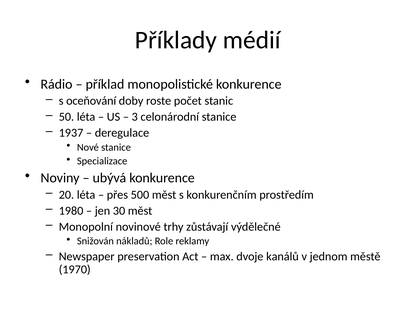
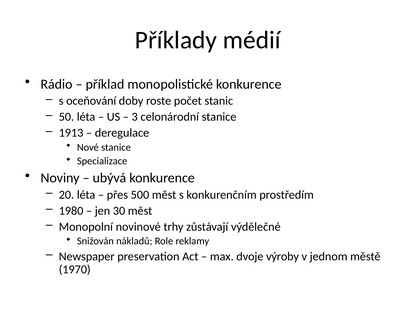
1937: 1937 -> 1913
kanálů: kanálů -> výroby
